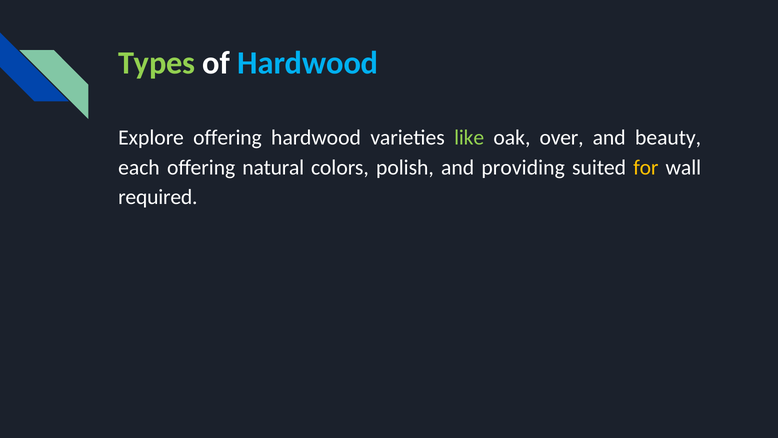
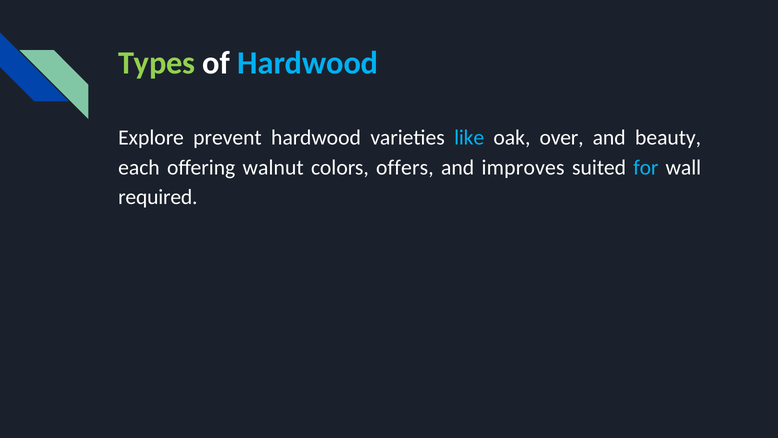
Explore offering: offering -> prevent
like colour: light green -> light blue
natural: natural -> walnut
polish: polish -> offers
providing: providing -> improves
for colour: yellow -> light blue
